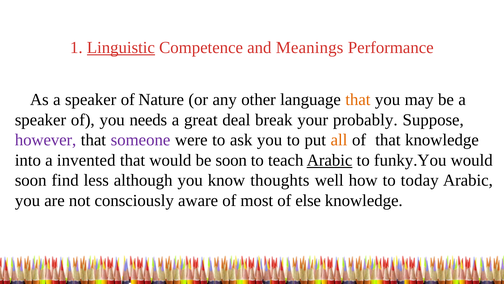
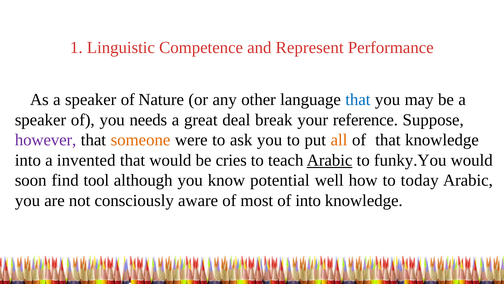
Linguistic underline: present -> none
Meanings: Meanings -> Represent
that at (358, 99) colour: orange -> blue
probably: probably -> reference
someone colour: purple -> orange
be soon: soon -> cries
less: less -> tool
thoughts: thoughts -> potential
of else: else -> into
